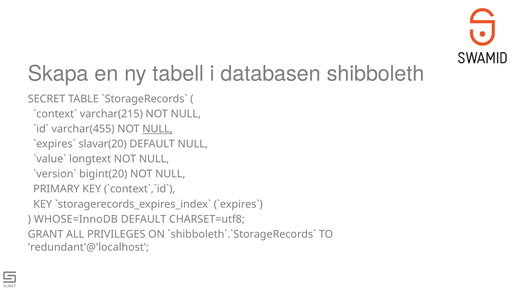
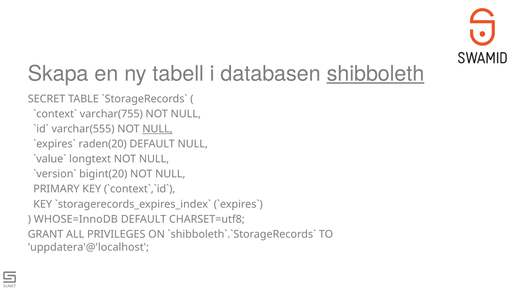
shibboleth underline: none -> present
varchar(215: varchar(215 -> varchar(755
varchar(455: varchar(455 -> varchar(555
slavar(20: slavar(20 -> raden(20
redundant'@'localhost: redundant'@'localhost -> uppdatera'@'localhost
